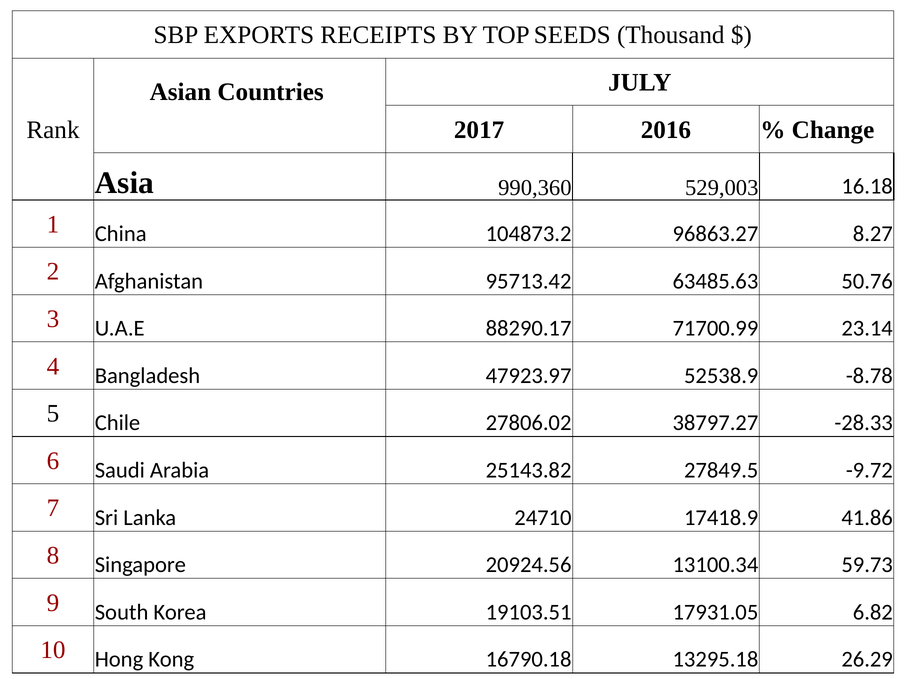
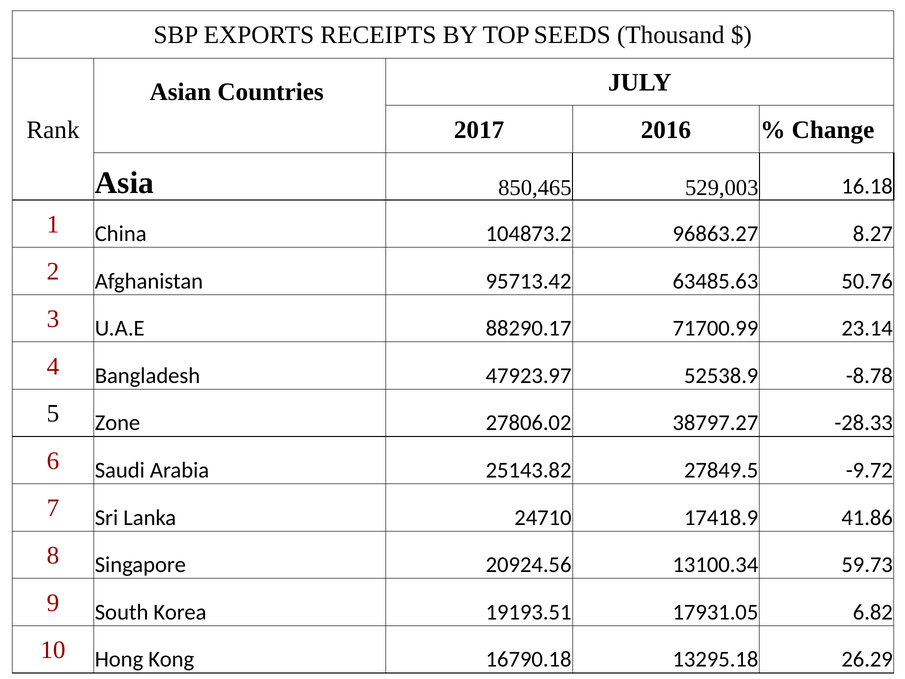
990,360: 990,360 -> 850,465
Chile: Chile -> Zone
19103.51: 19103.51 -> 19193.51
